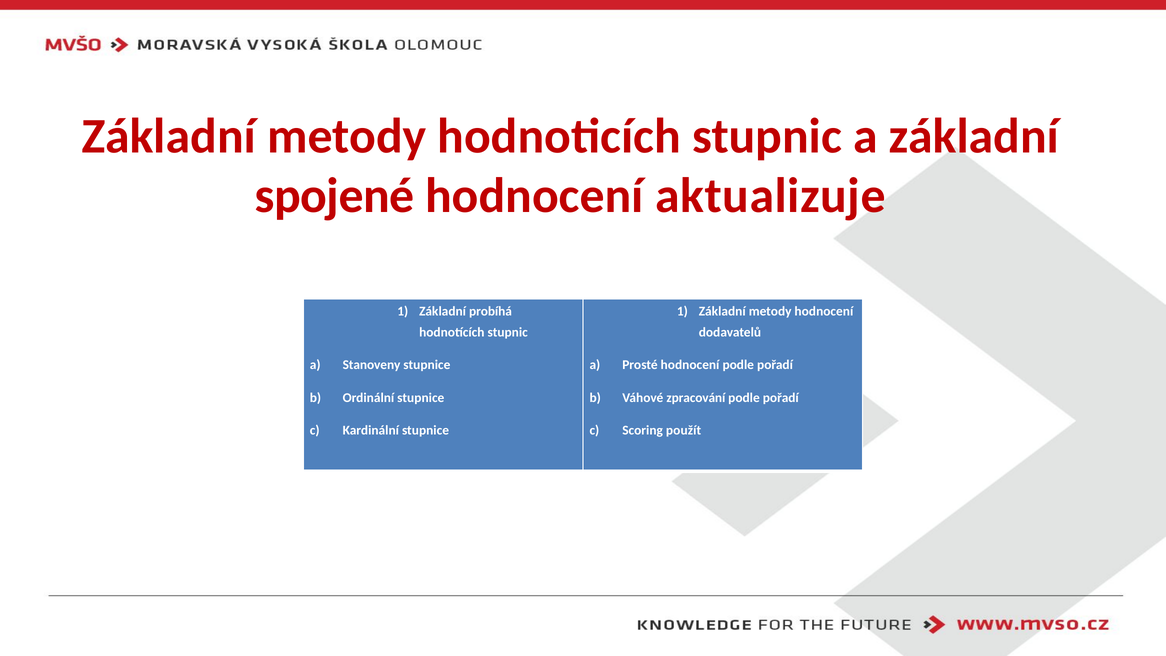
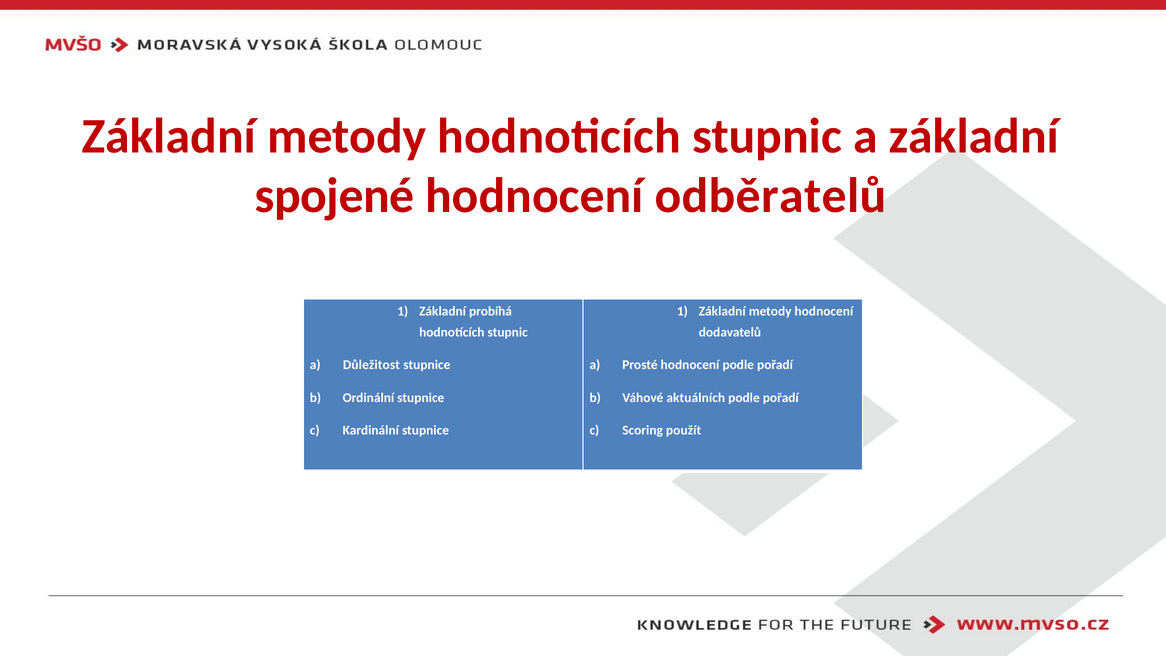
aktualizuje: aktualizuje -> odběratelů
Stanoveny: Stanoveny -> Důležitost
zpracování: zpracování -> aktuálních
